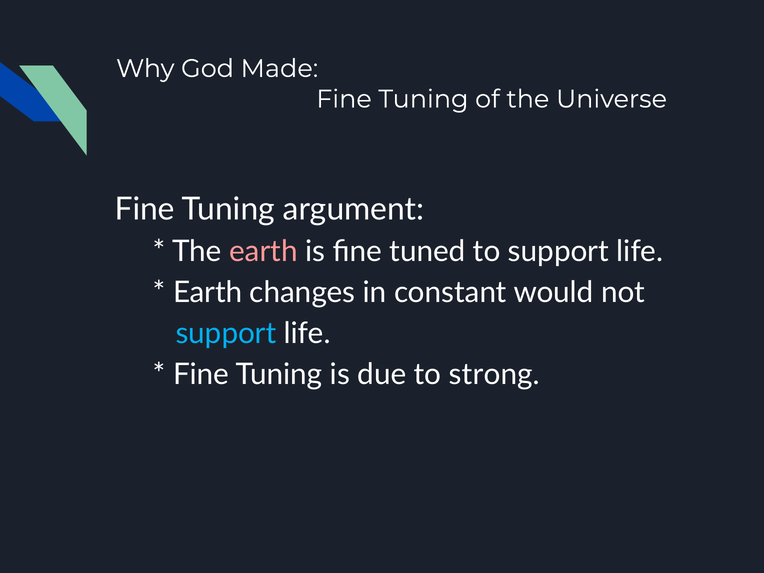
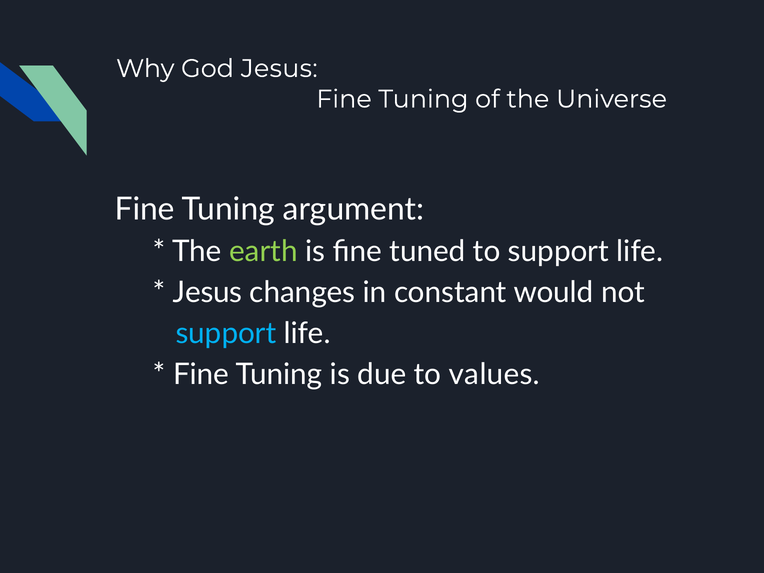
God Made: Made -> Jesus
earth at (263, 251) colour: pink -> light green
Earth at (208, 292): Earth -> Jesus
strong: strong -> values
